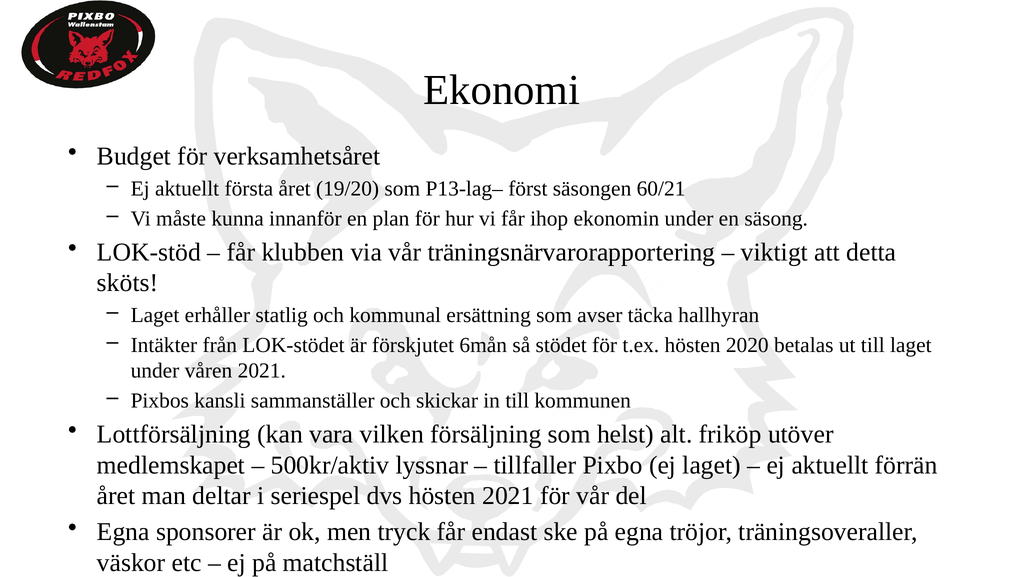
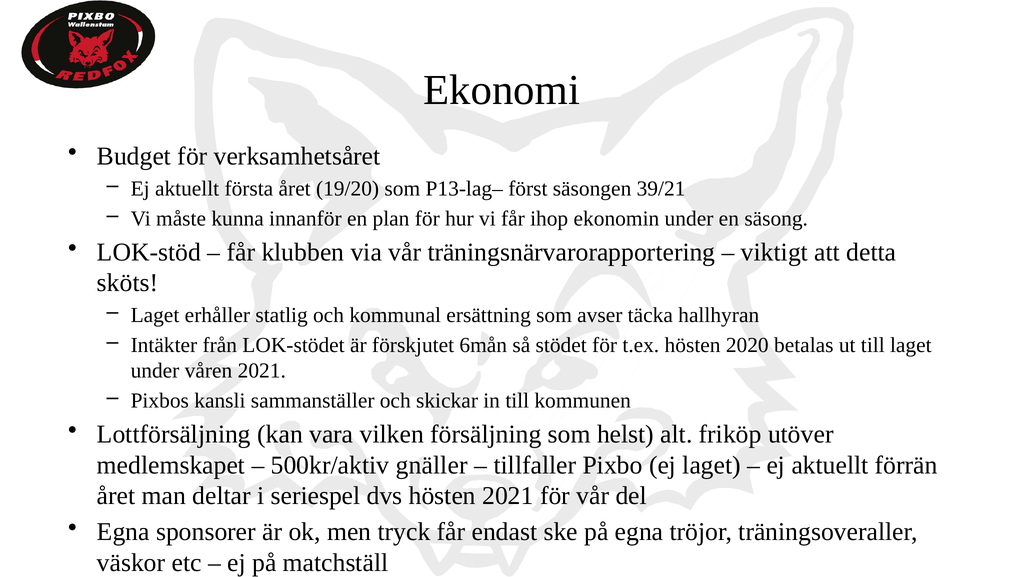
60/21: 60/21 -> 39/21
lyssnar: lyssnar -> gnäller
